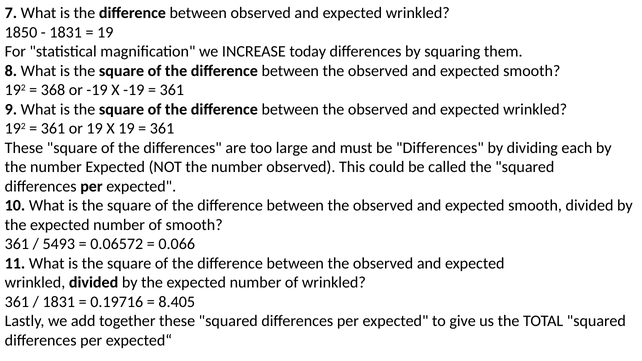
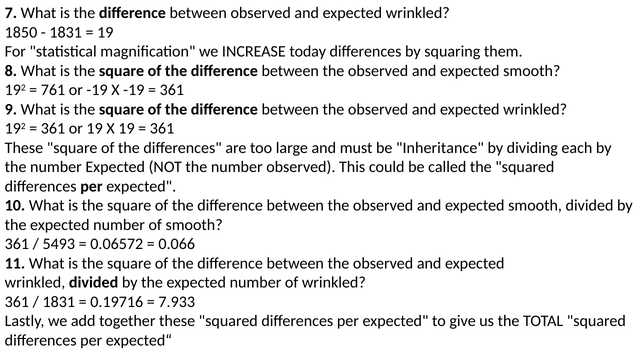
368: 368 -> 761
be Differences: Differences -> Inheritance
8.405: 8.405 -> 7.933
